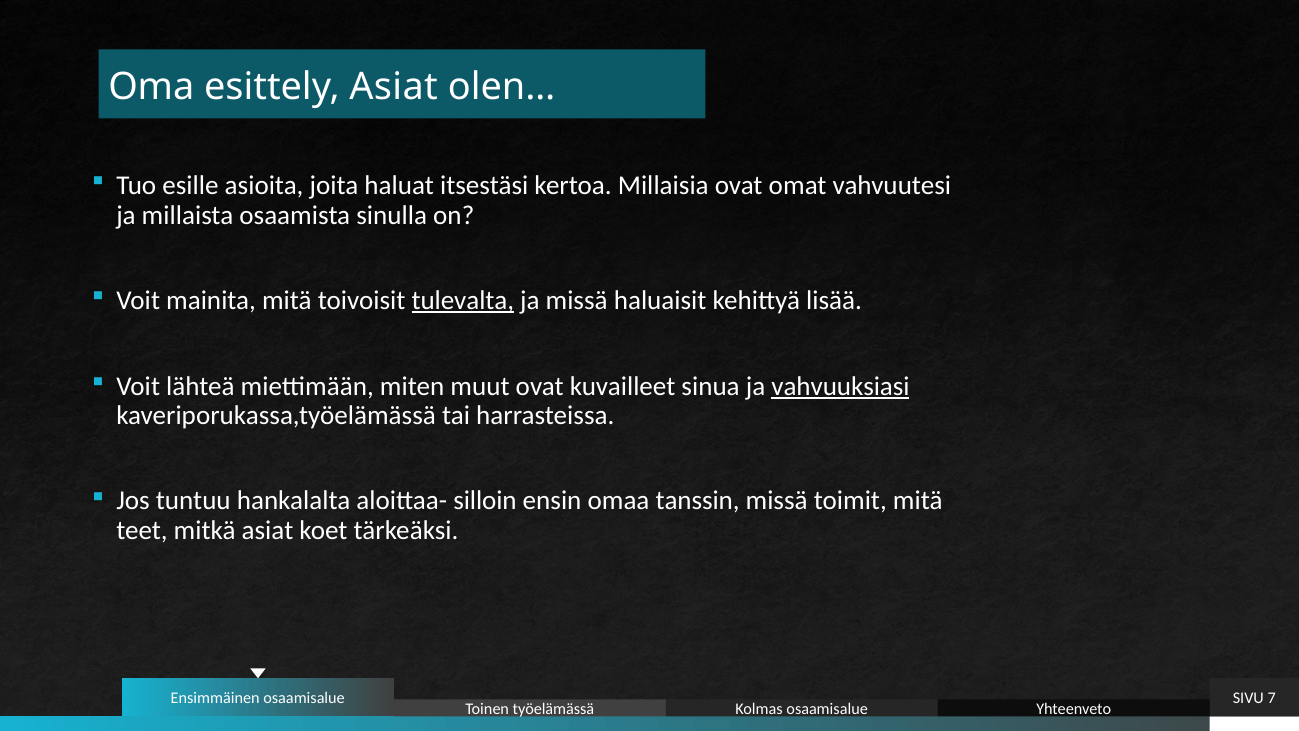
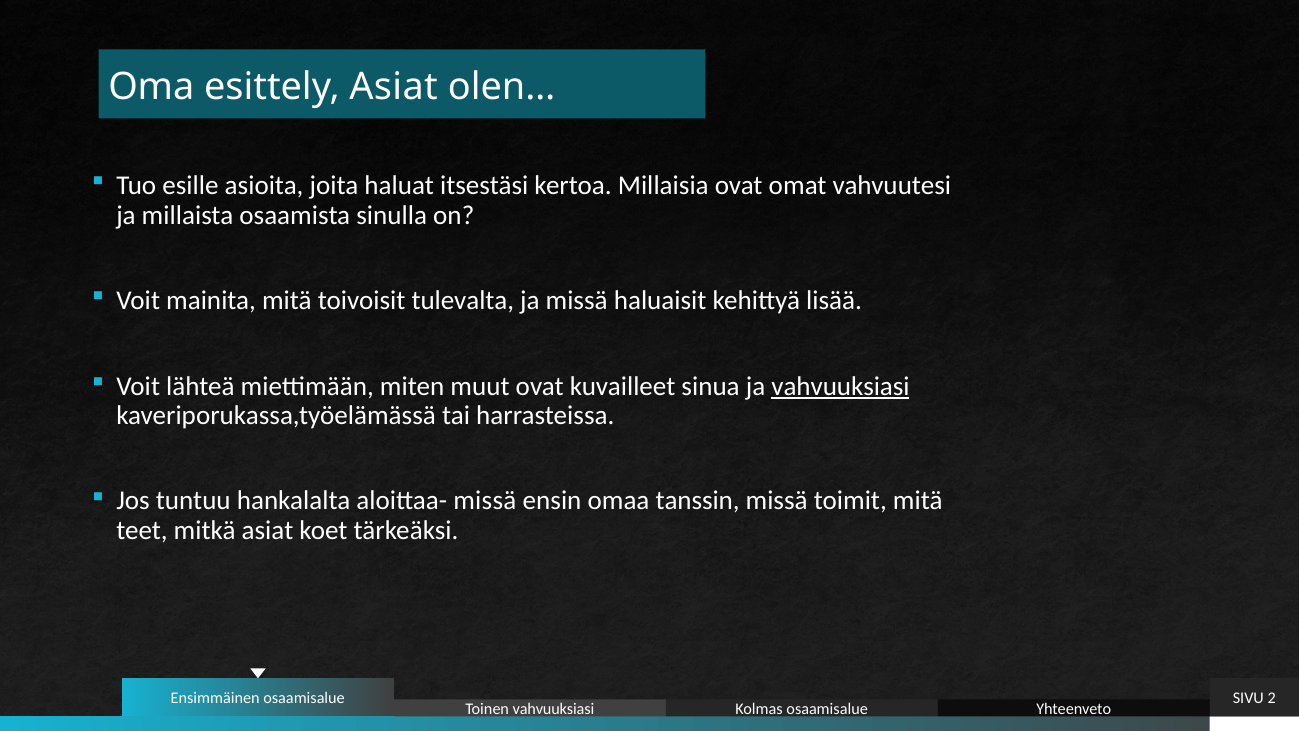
tulevalta underline: present -> none
aloittaa- silloin: silloin -> missä
7: 7 -> 2
Toinen työelämässä: työelämässä -> vahvuuksiasi
